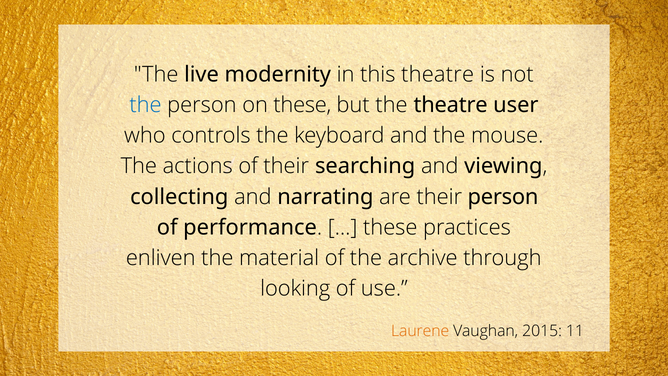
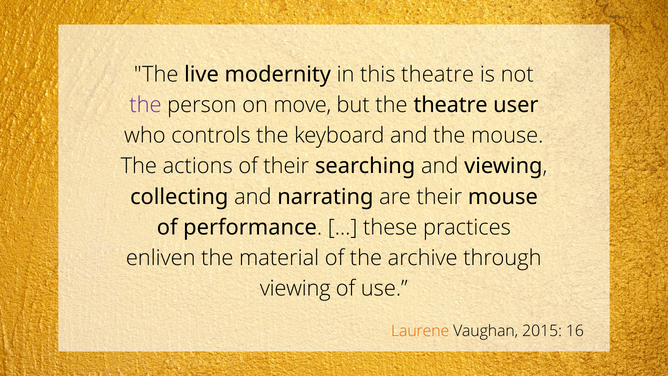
the at (145, 105) colour: blue -> purple
on these: these -> move
their person: person -> mouse
looking at (295, 288): looking -> viewing
11: 11 -> 16
